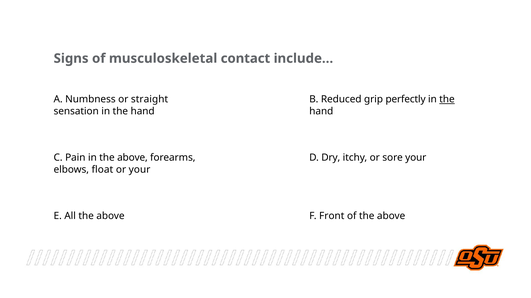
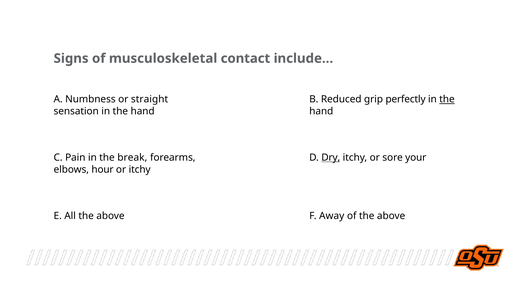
in the above: above -> break
Dry underline: none -> present
float: float -> hour
or your: your -> itchy
Front: Front -> Away
